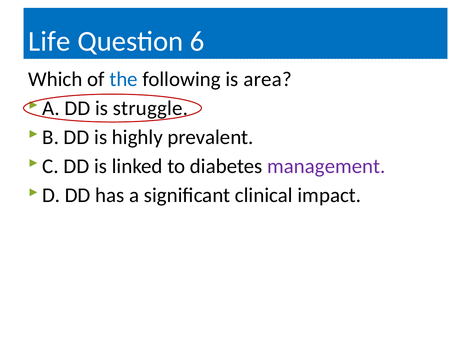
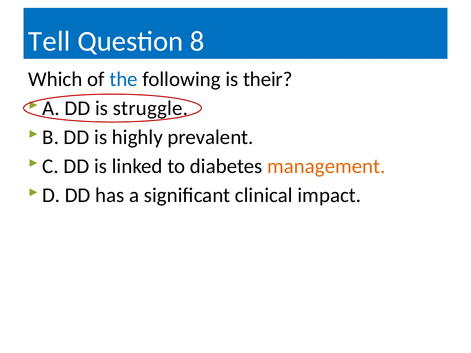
Life: Life -> Tell
6: 6 -> 8
area: area -> their
management colour: purple -> orange
